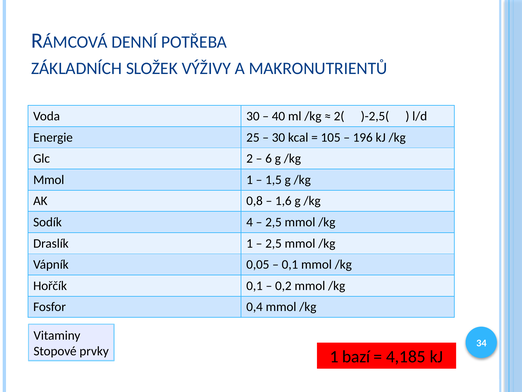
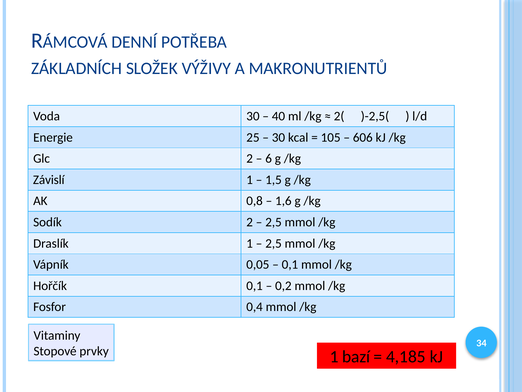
196: 196 -> 606
Mmol at (49, 180): Mmol -> Závislí
Sodík 4: 4 -> 2
